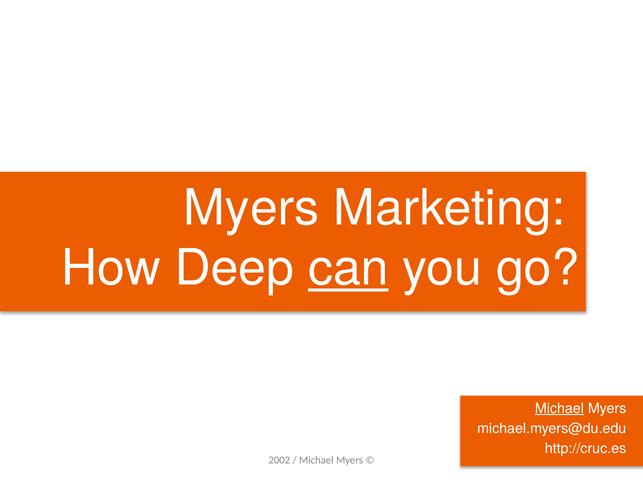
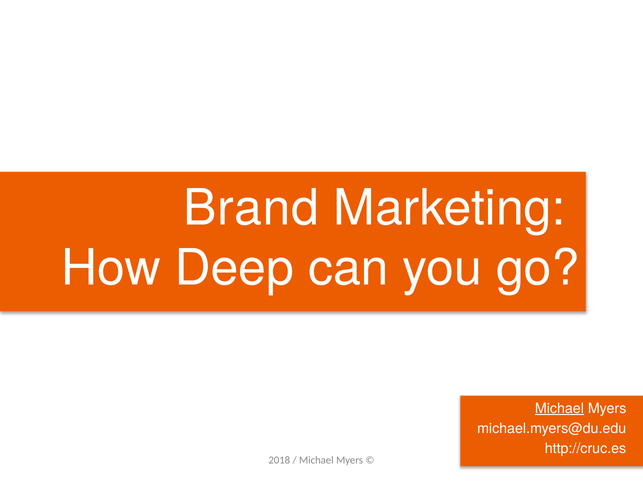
Myers at (251, 209): Myers -> Brand
can underline: present -> none
2002: 2002 -> 2018
